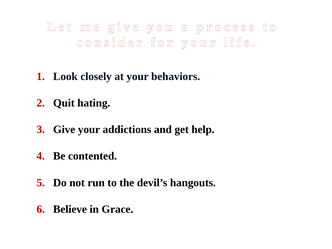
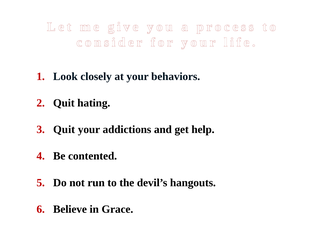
Give at (64, 130): Give -> Quit
